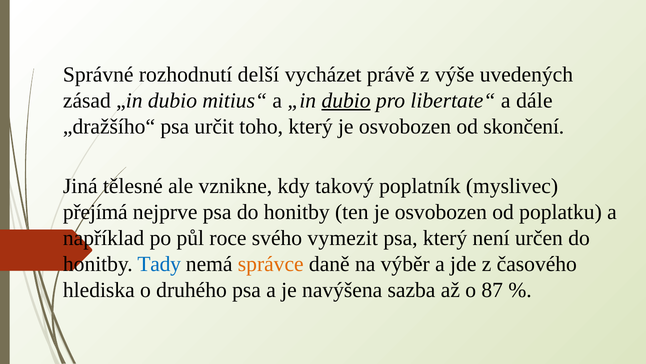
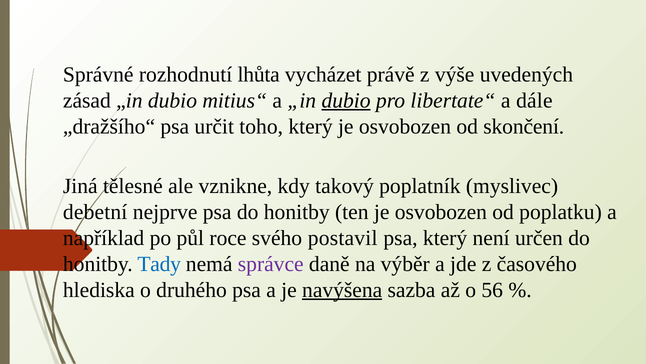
delší: delší -> lhůta
přejímá: přejímá -> debetní
vymezit: vymezit -> postavil
správce colour: orange -> purple
navýšena underline: none -> present
87: 87 -> 56
